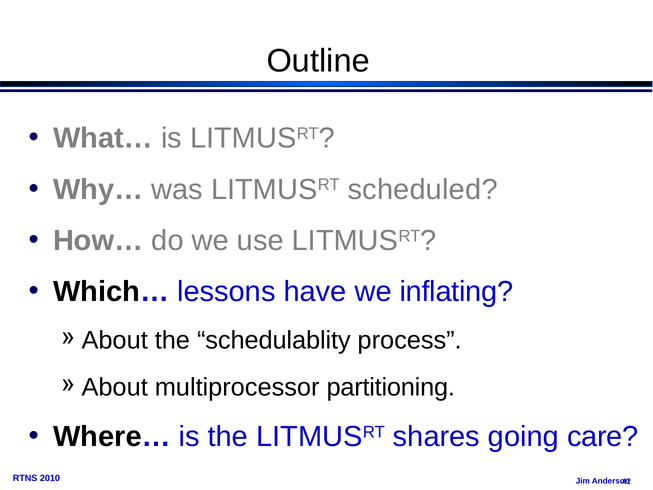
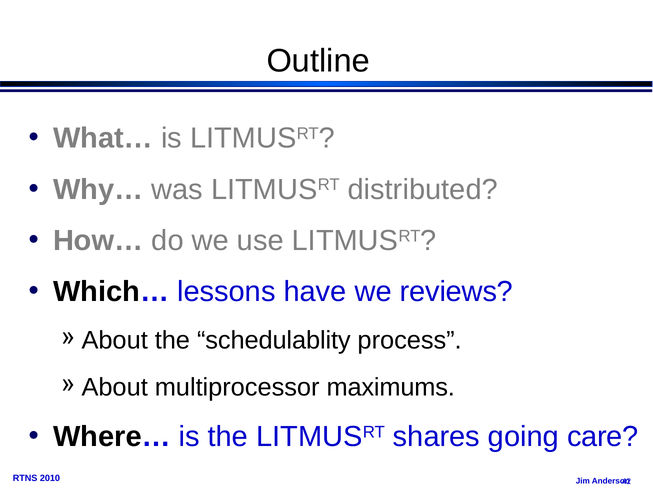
scheduled: scheduled -> distributed
inflating: inflating -> reviews
partitioning: partitioning -> maximums
